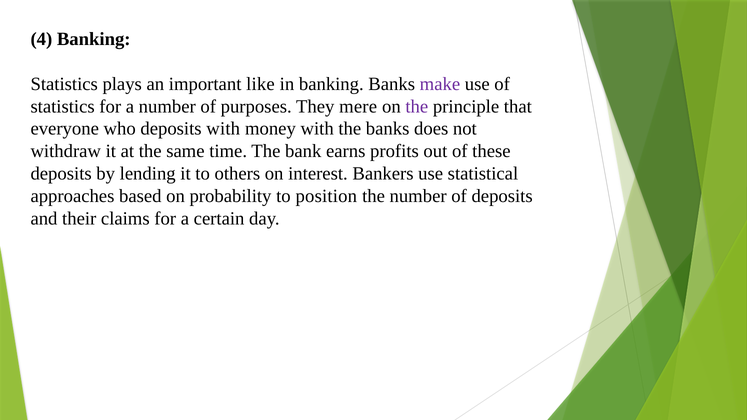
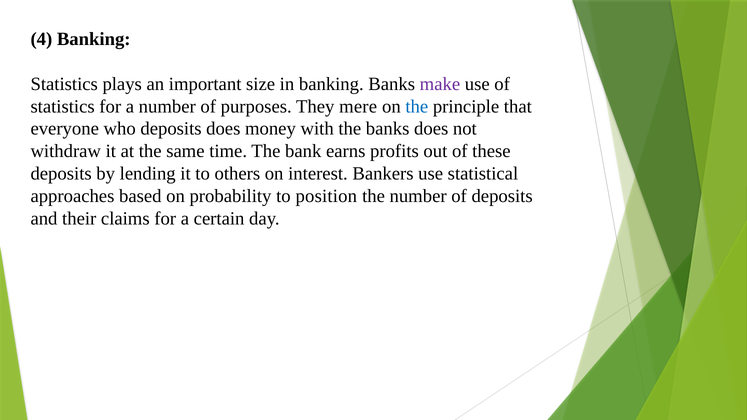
like: like -> size
the at (417, 106) colour: purple -> blue
deposits with: with -> does
